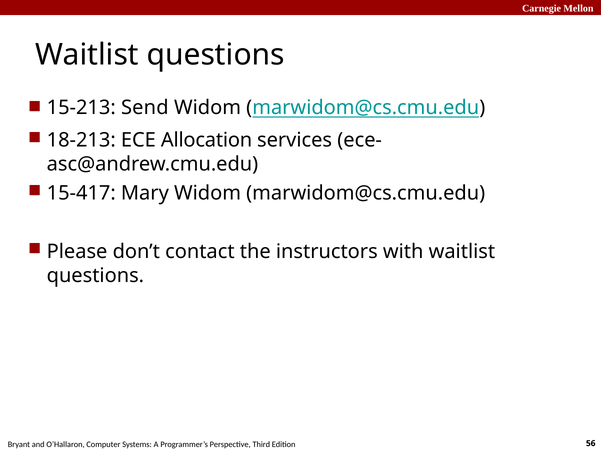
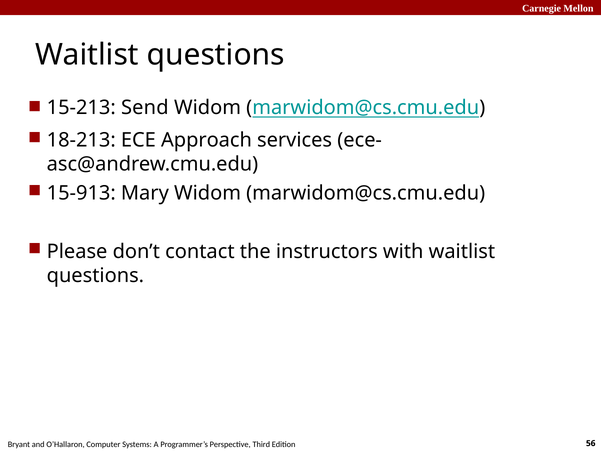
Allocation: Allocation -> Approach
15-417: 15-417 -> 15-913
